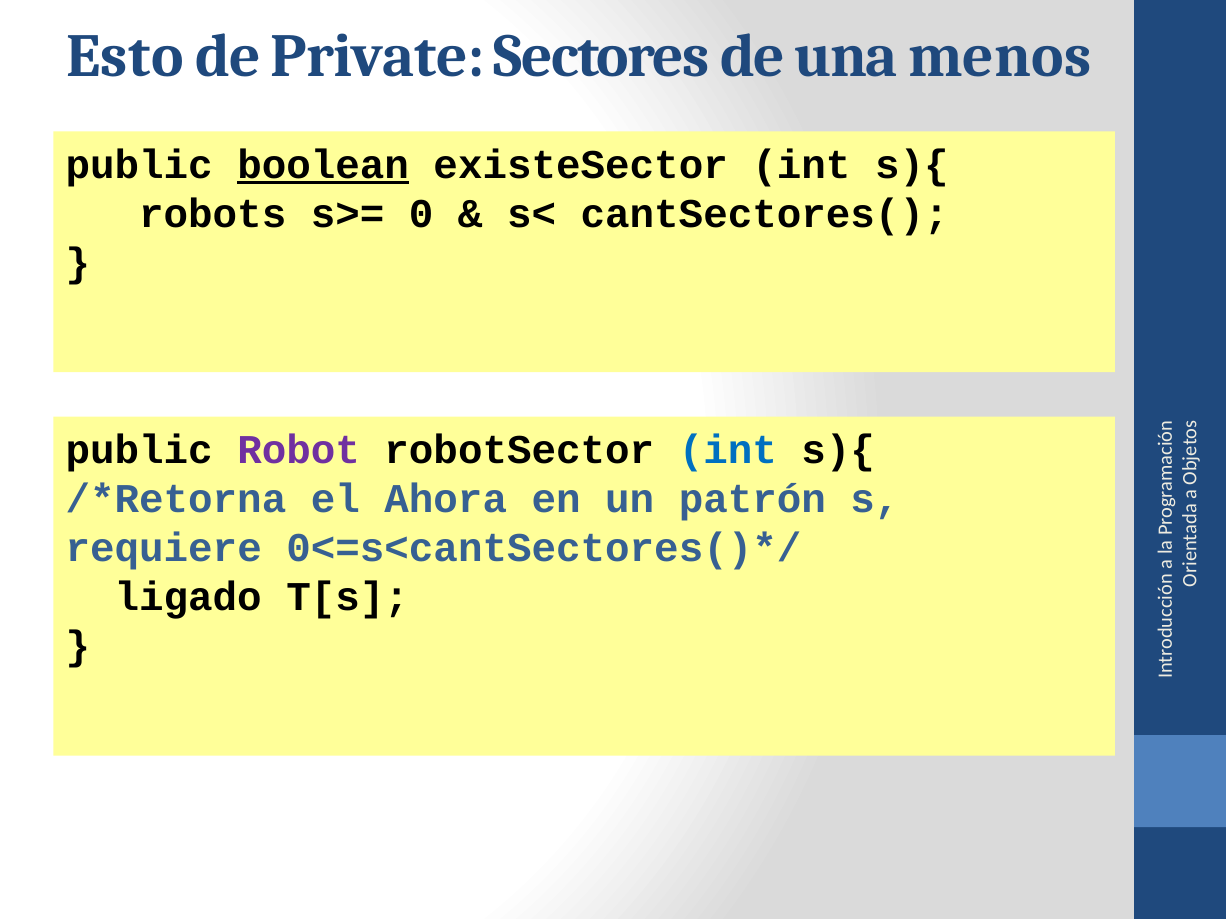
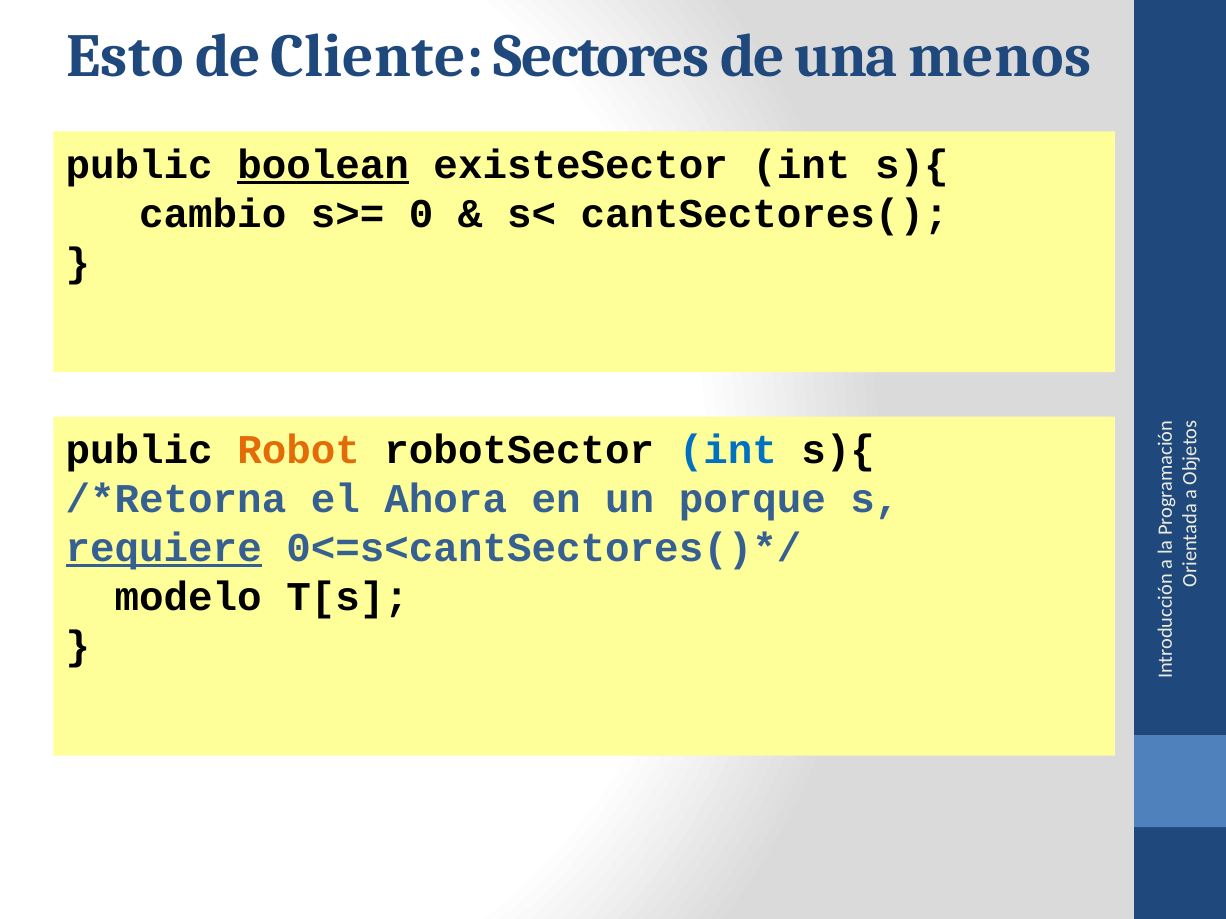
Private: Private -> Cliente
robots: robots -> cambio
Robot colour: purple -> orange
patrón: patrón -> porque
requiere underline: none -> present
ligado: ligado -> modelo
